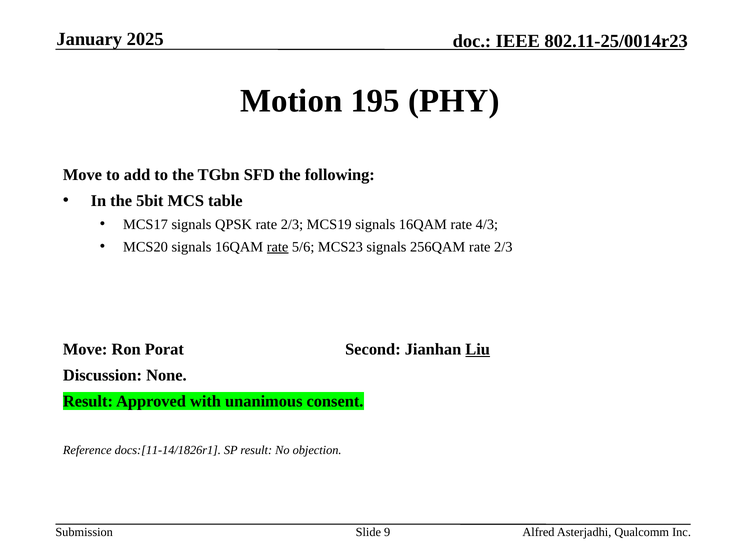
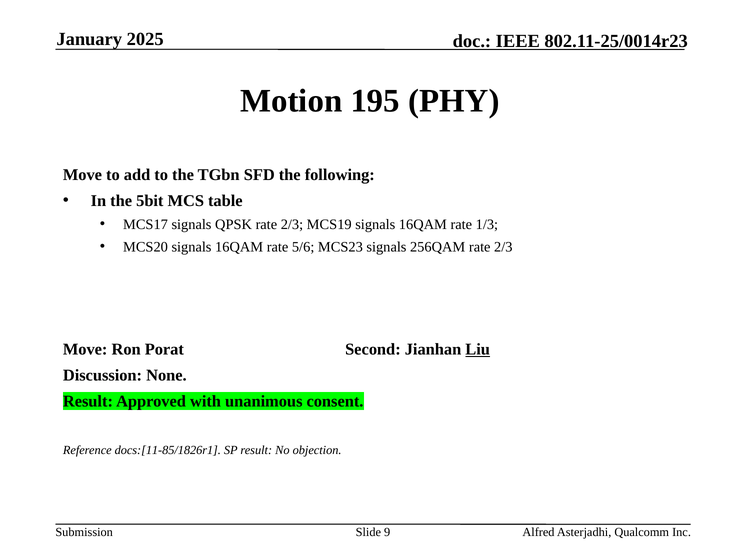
4/3: 4/3 -> 1/3
rate at (278, 247) underline: present -> none
docs:[11-14/1826r1: docs:[11-14/1826r1 -> docs:[11-85/1826r1
